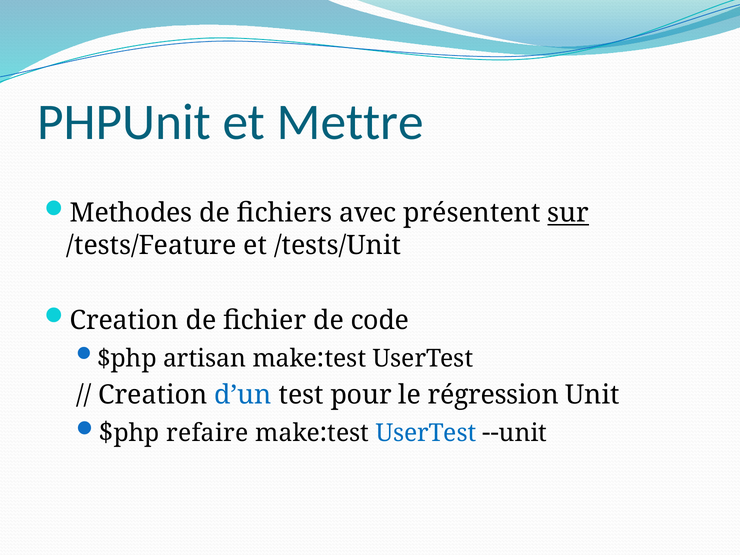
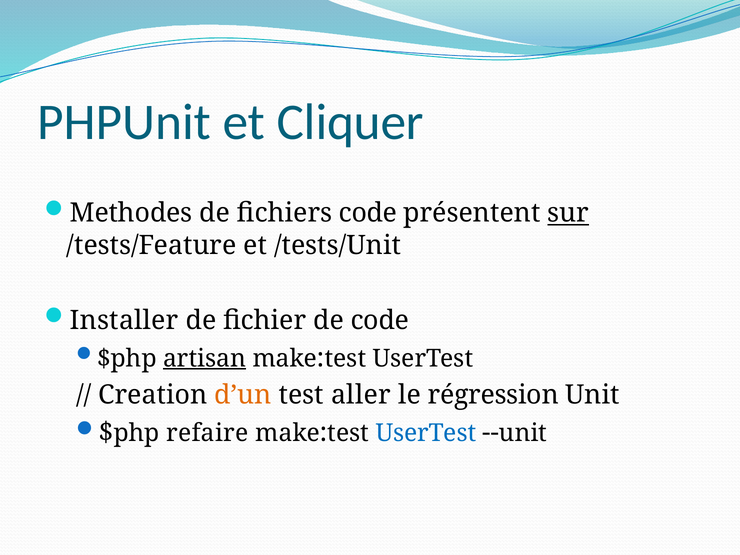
Mettre: Mettre -> Cliquer
fichiers avec: avec -> code
Creation at (124, 320): Creation -> Installer
artisan underline: none -> present
d’un colour: blue -> orange
pour: pour -> aller
